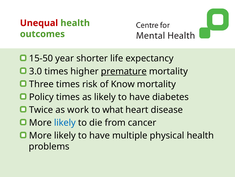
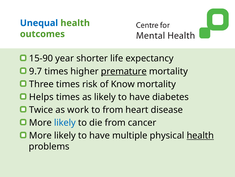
Unequal colour: red -> blue
15-50: 15-50 -> 15-90
3.0: 3.0 -> 9.7
Policy: Policy -> Helps
to what: what -> from
health at (200, 135) underline: none -> present
